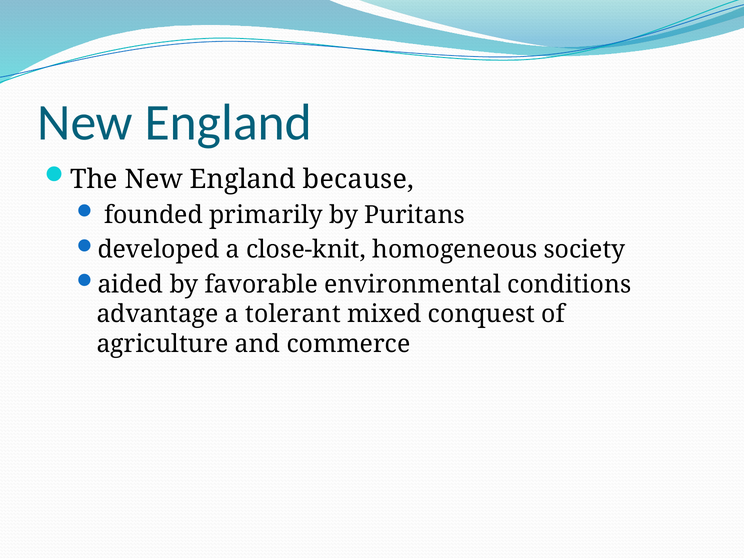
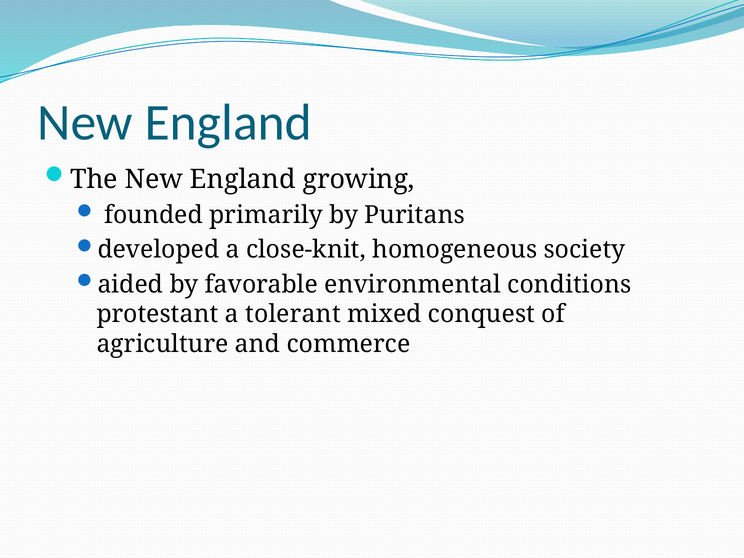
because: because -> growing
advantage: advantage -> protestant
